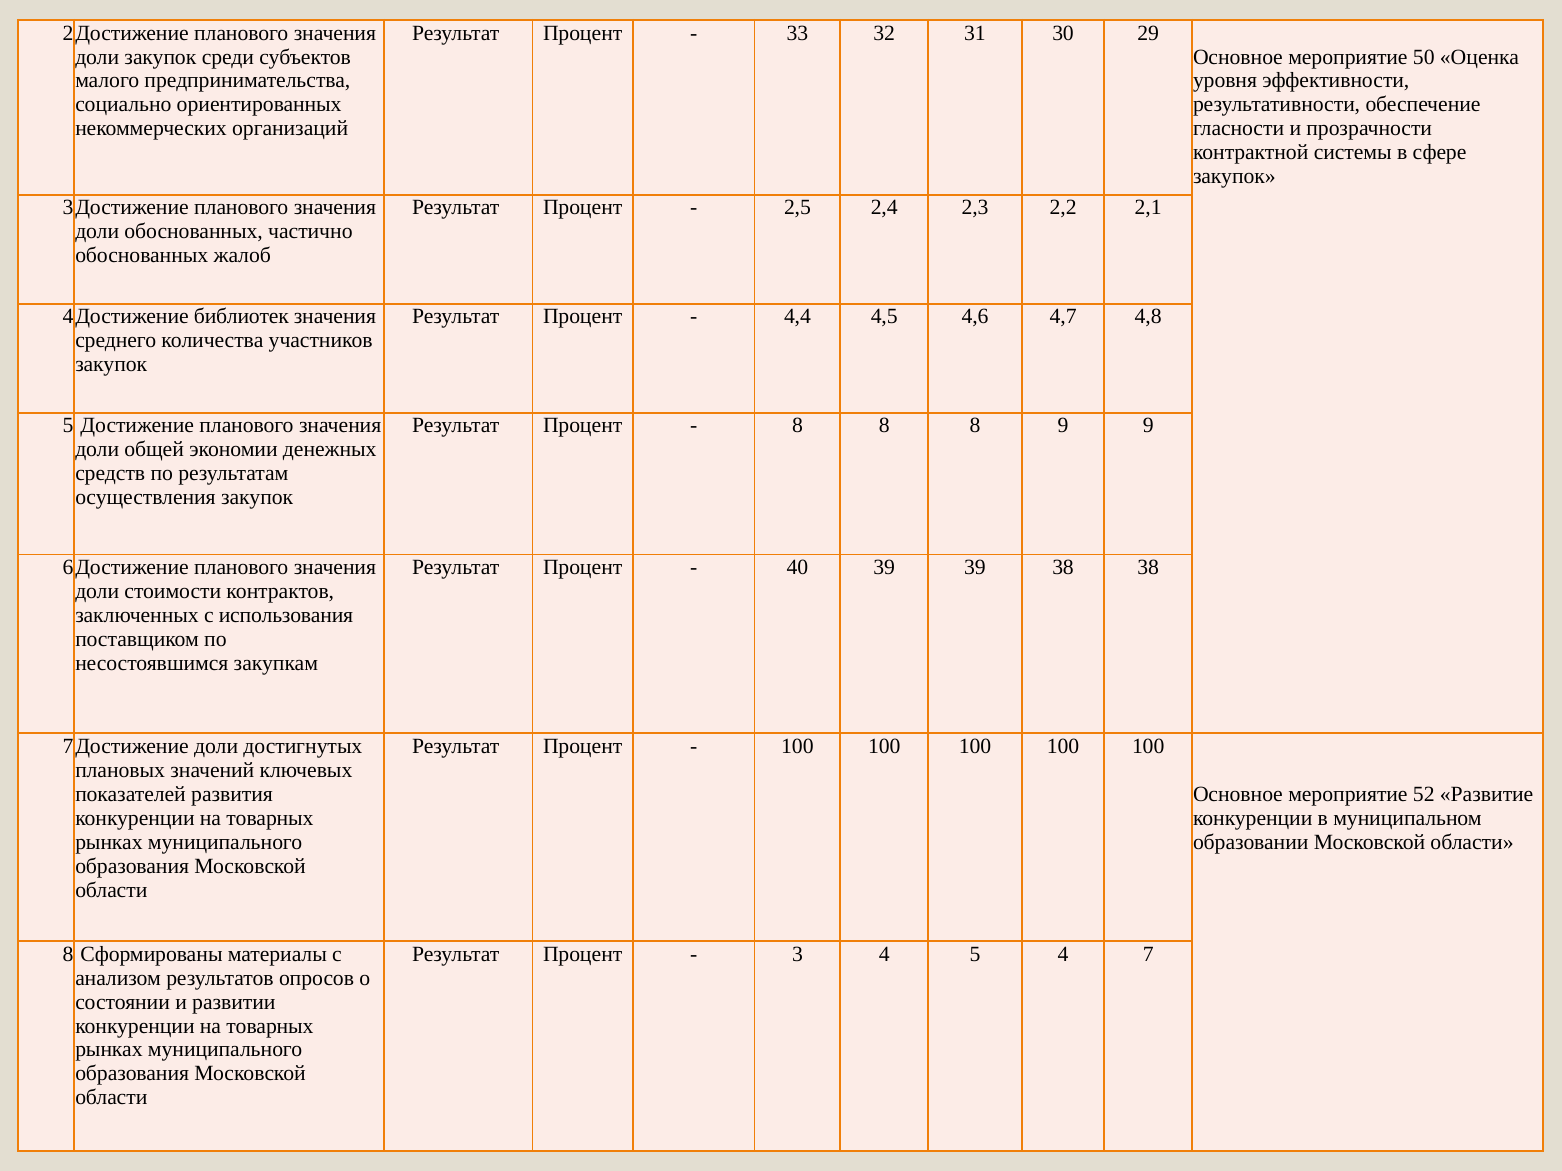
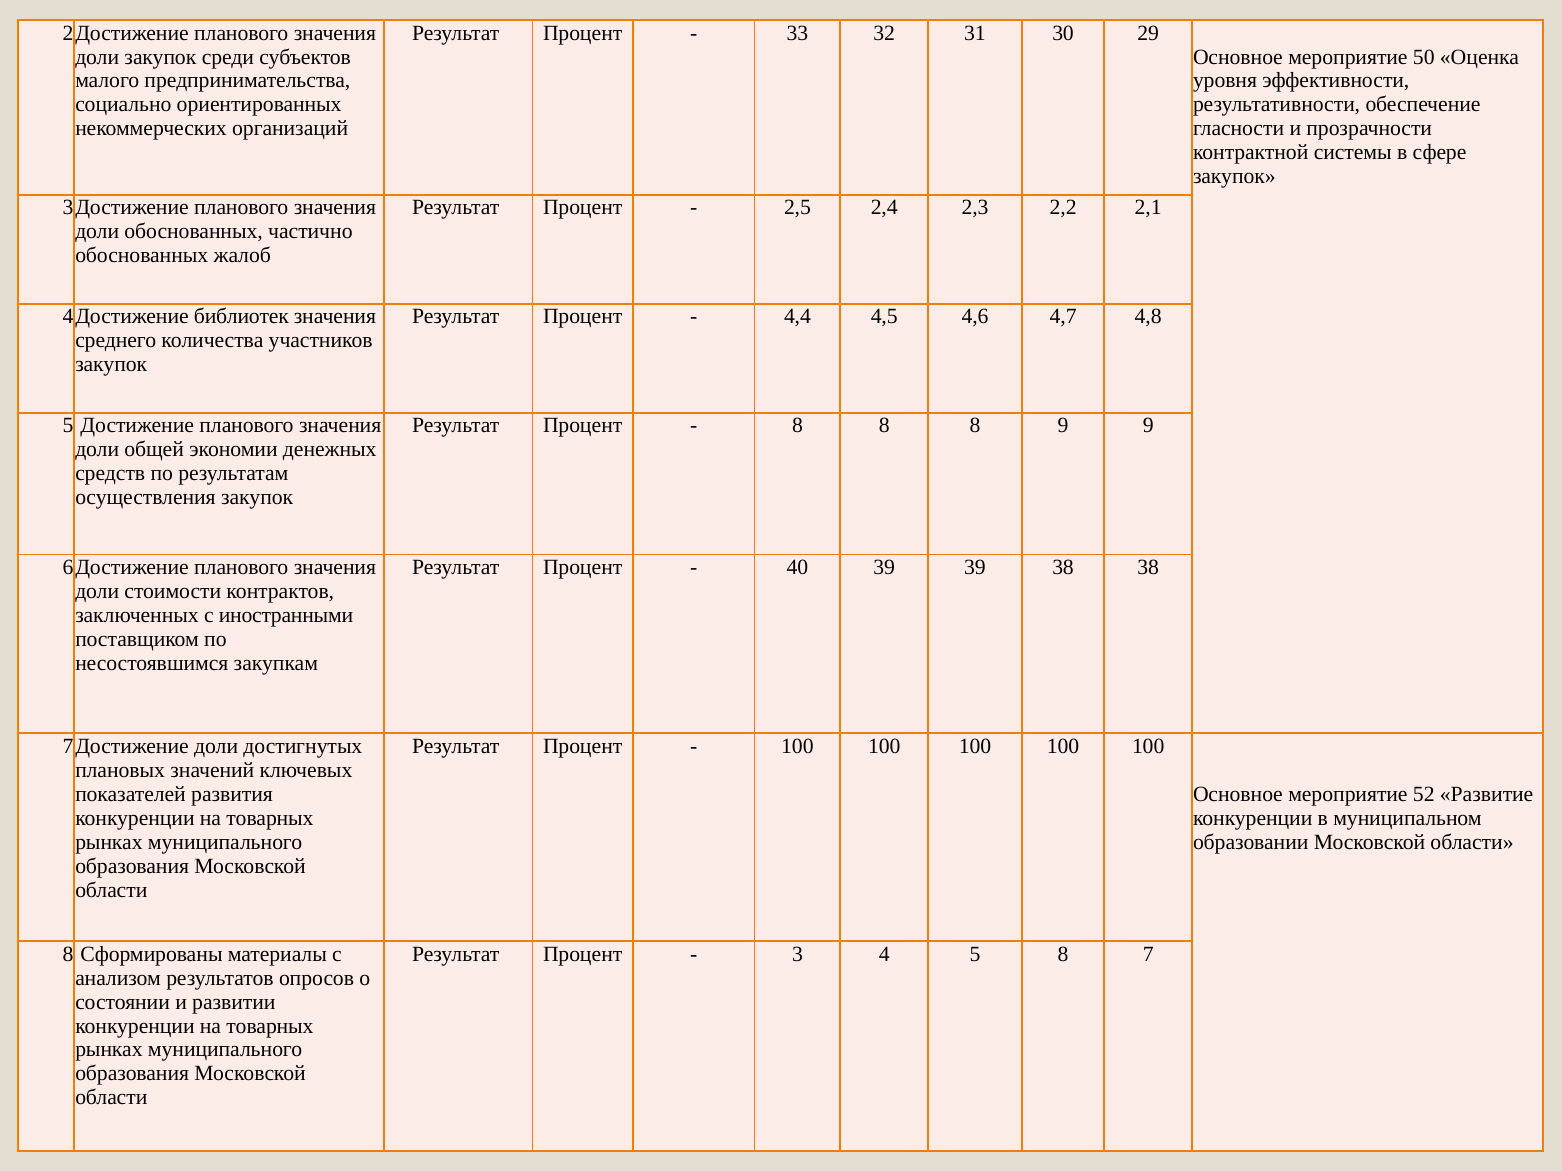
использования: использования -> иностранными
5 4: 4 -> 8
